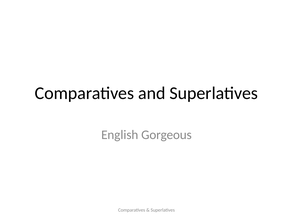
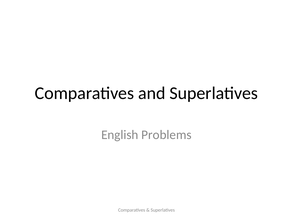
Gorgeous: Gorgeous -> Problems
